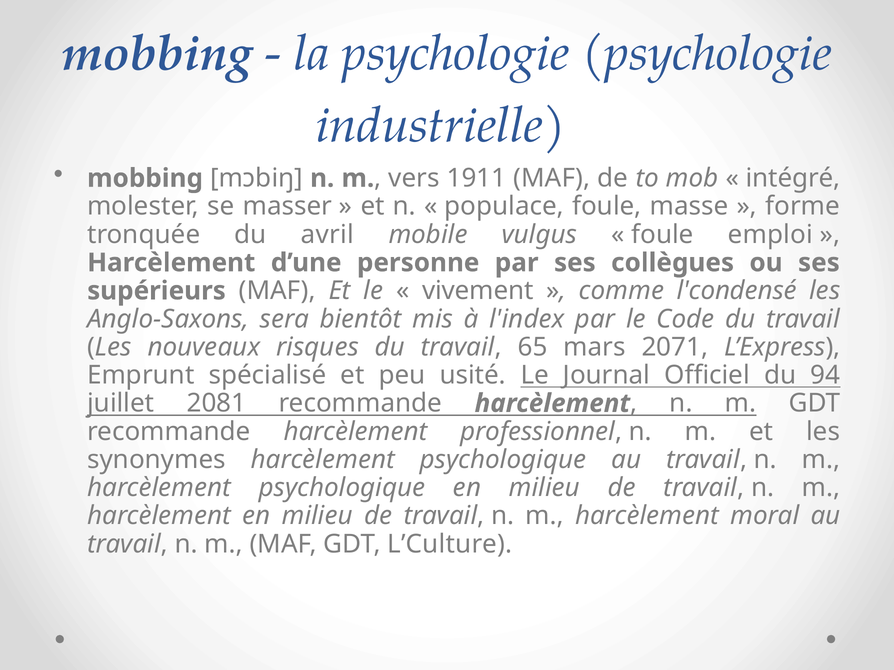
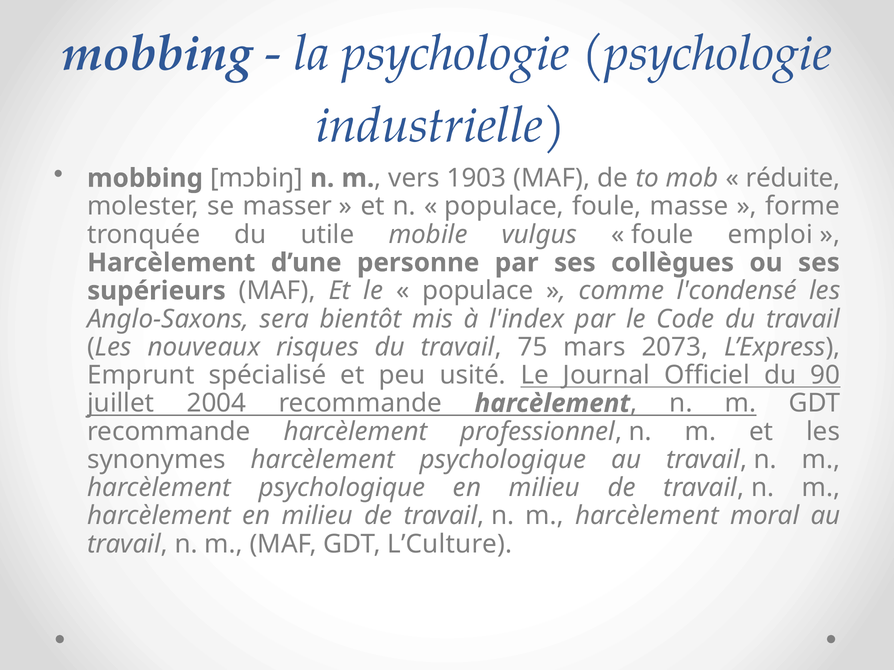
1911: 1911 -> 1903
intégré: intégré -> réduite
avril: avril -> utile
vivement at (478, 291): vivement -> populace
65: 65 -> 75
2071: 2071 -> 2073
94: 94 -> 90
2081: 2081 -> 2004
